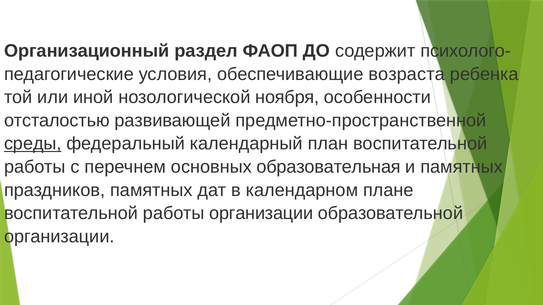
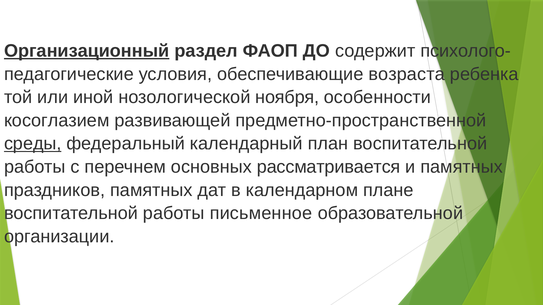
Организационный underline: none -> present
отсталостью: отсталостью -> косоглазием
образовательная: образовательная -> рассматривается
работы организации: организации -> письменное
